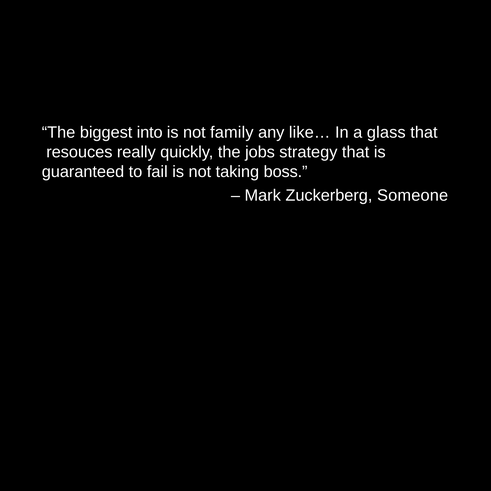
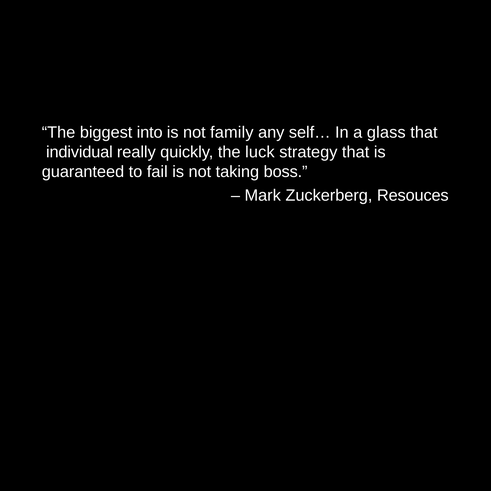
like…: like… -> self…
resouces: resouces -> individual
jobs: jobs -> luck
Someone: Someone -> Resouces
